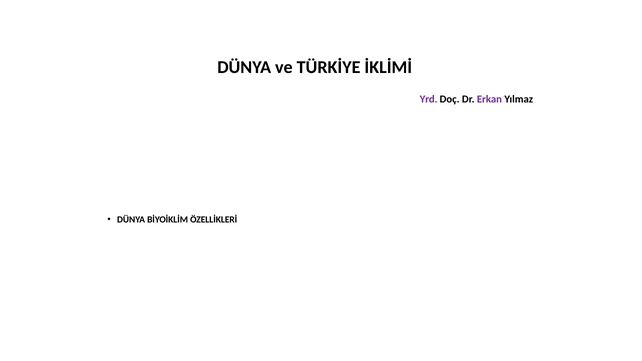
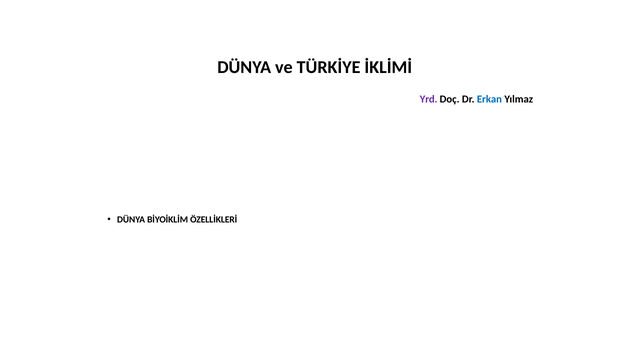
Erkan colour: purple -> blue
